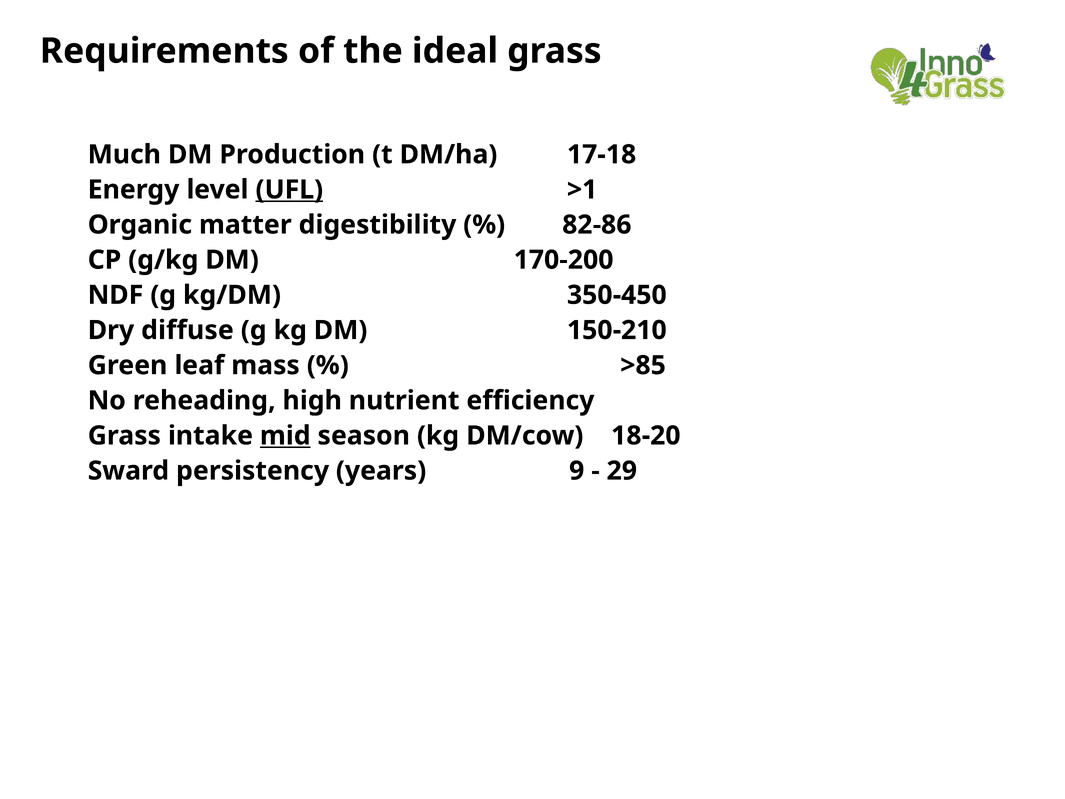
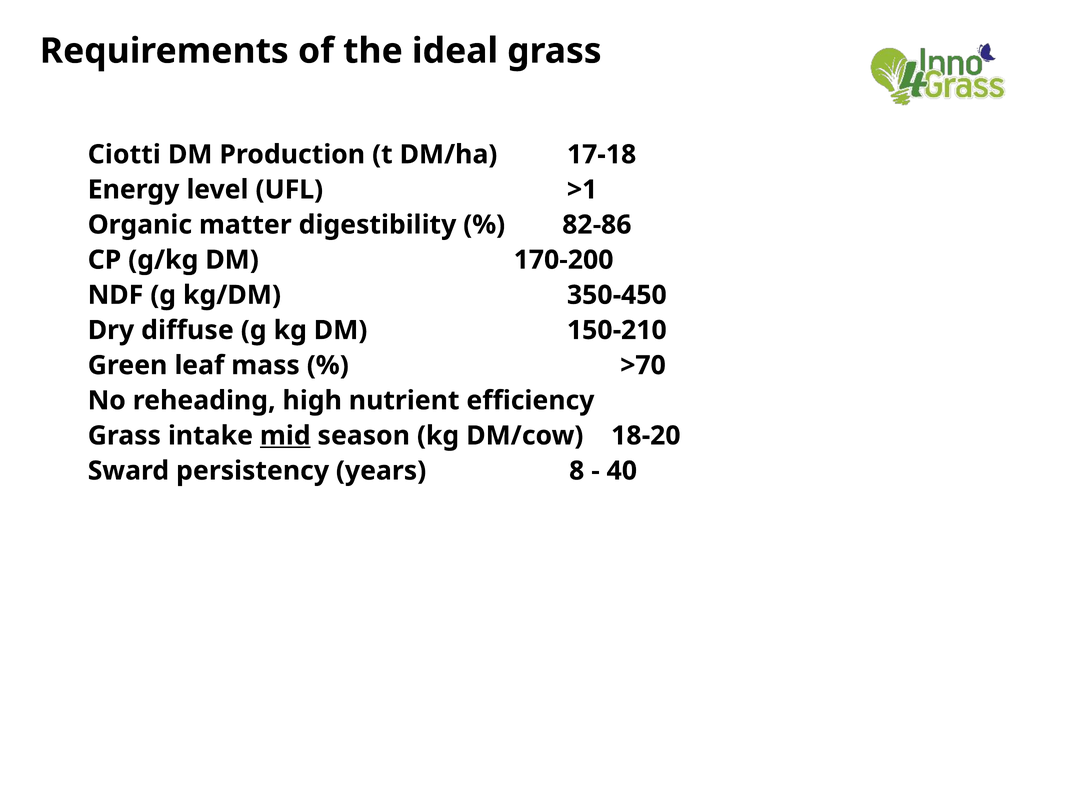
Much: Much -> Ciotti
UFL underline: present -> none
>85: >85 -> >70
9: 9 -> 8
29: 29 -> 40
